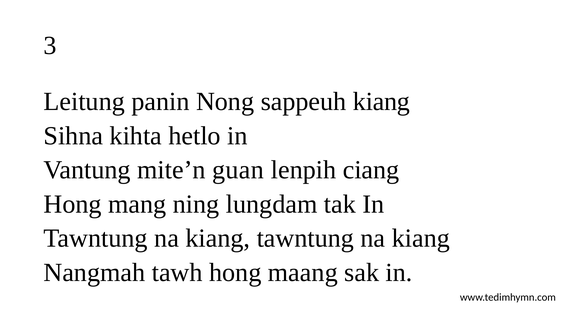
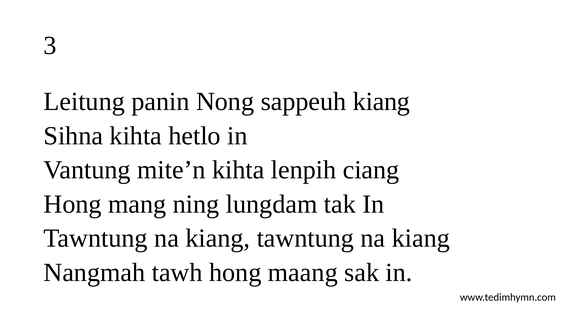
mite’n guan: guan -> kihta
